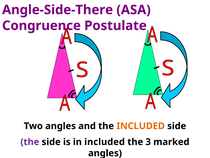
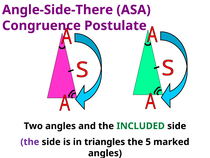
INCLUDED at (141, 126) colour: orange -> green
in included: included -> triangles
3: 3 -> 5
